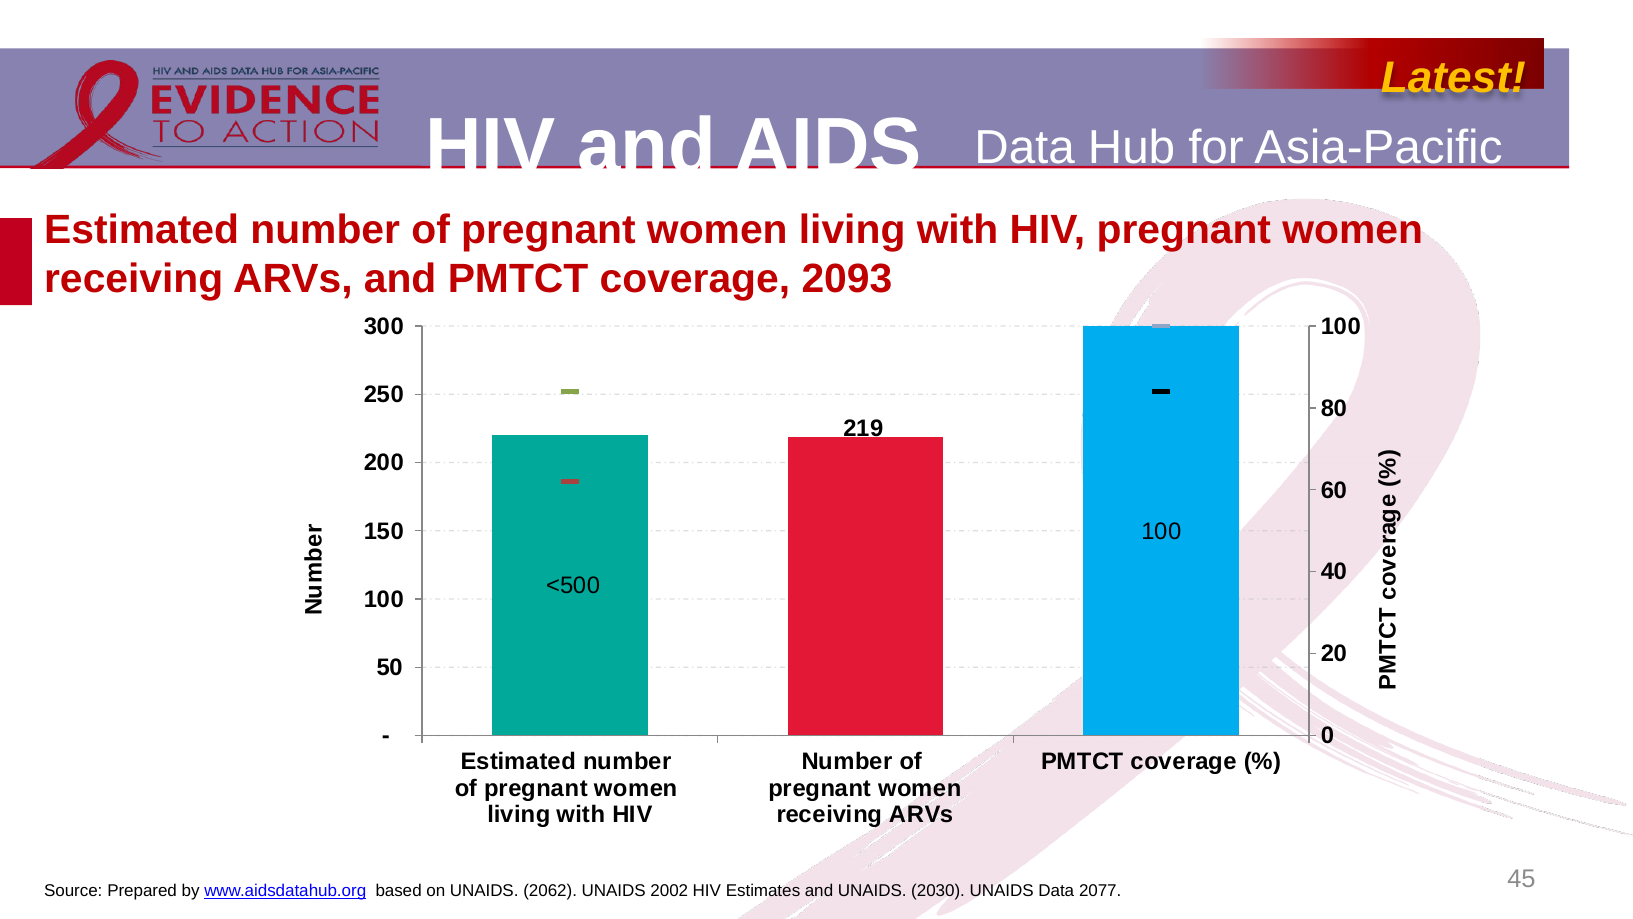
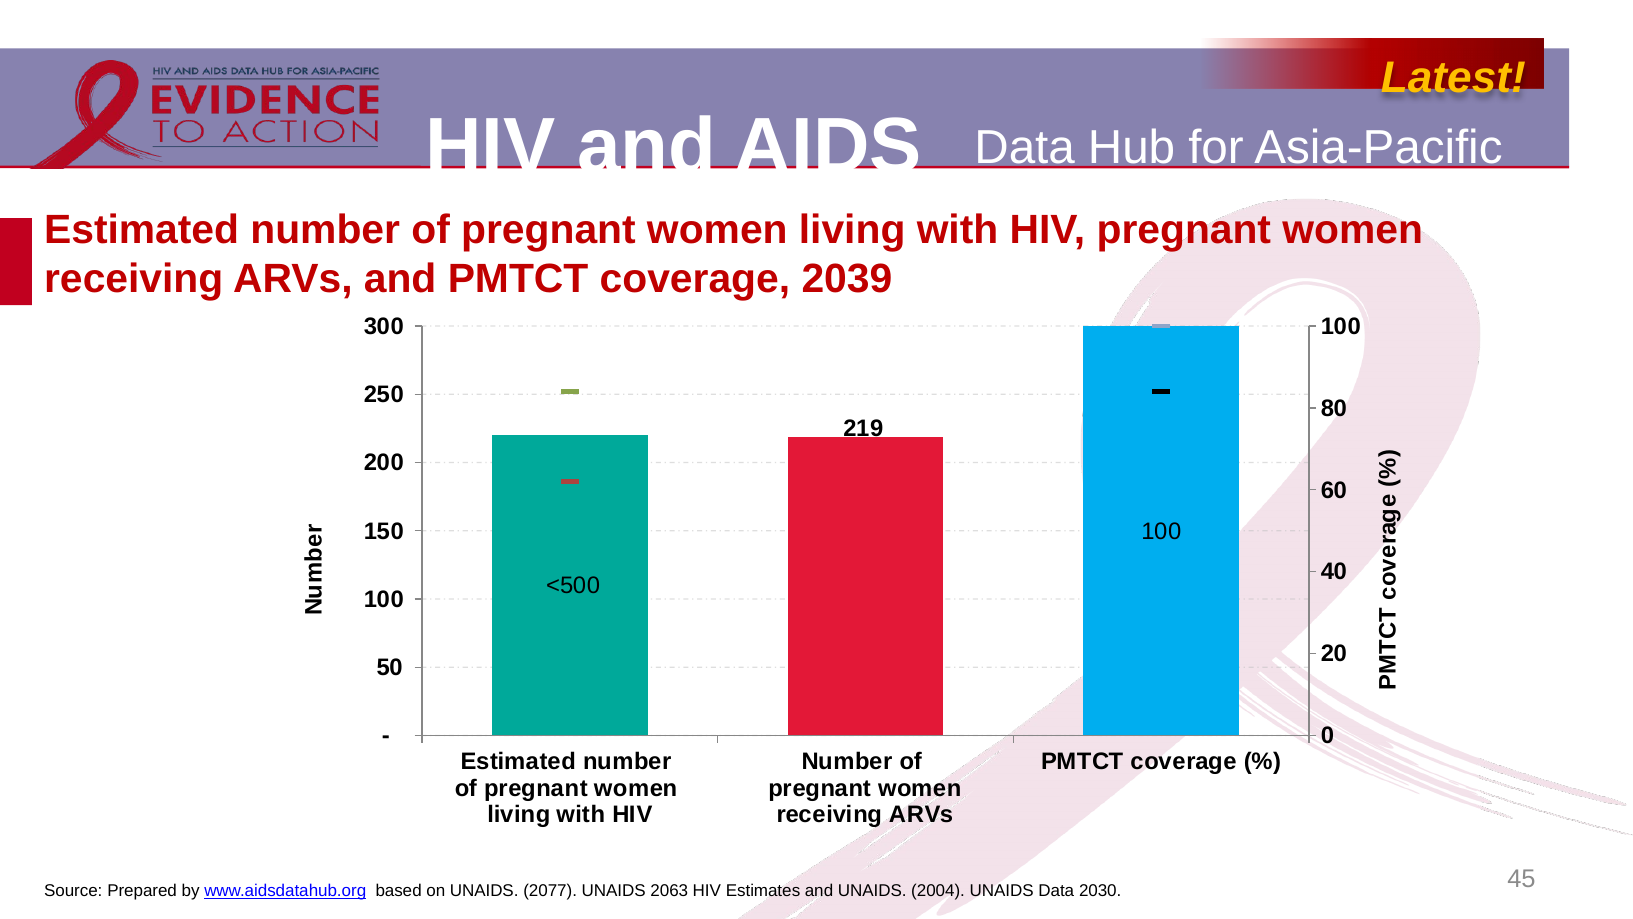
2093: 2093 -> 2039
2062: 2062 -> 2077
2002: 2002 -> 2063
2030: 2030 -> 2004
2077: 2077 -> 2030
